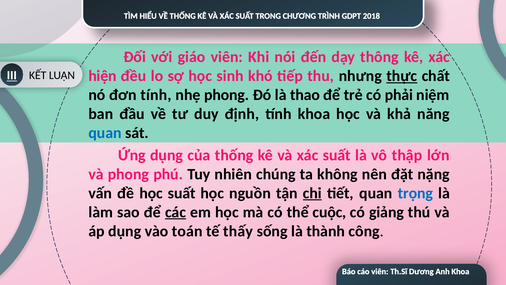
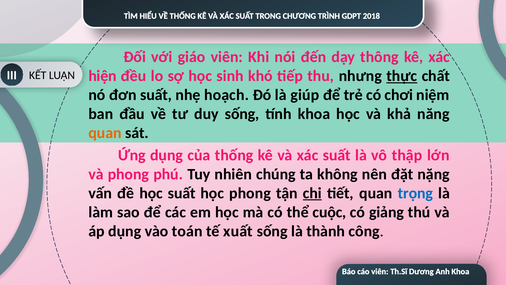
III underline: present -> none
đơn tính: tính -> suất
nhẹ phong: phong -> hoạch
thao: thao -> giúp
phải: phải -> chơi
duy định: định -> sống
quan at (105, 133) colour: blue -> orange
học nguồn: nguồn -> phong
các underline: present -> none
thấy: thấy -> xuất
